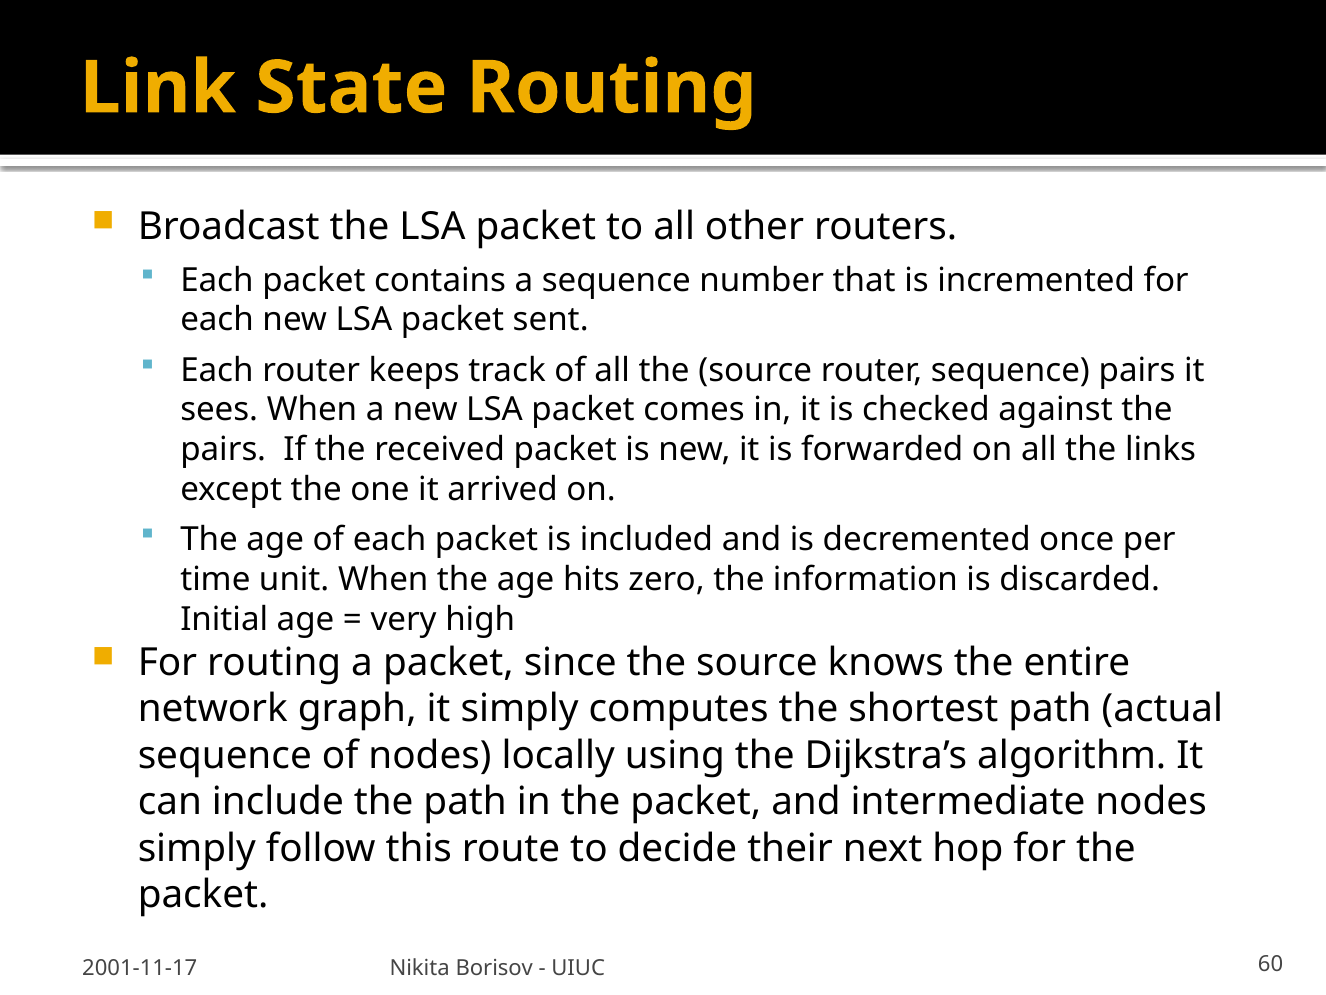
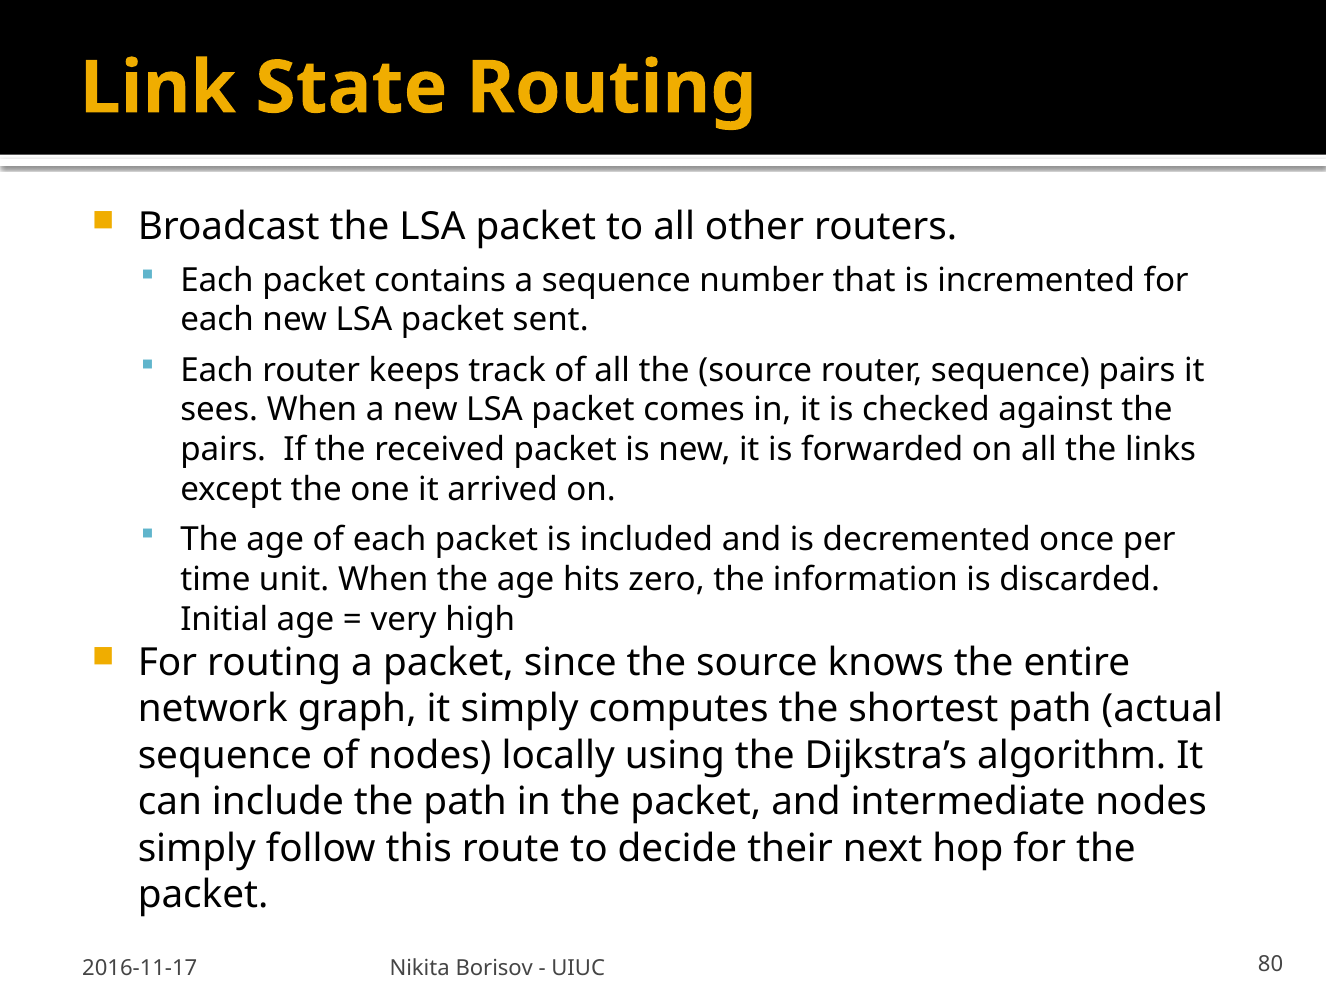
2001-11-17: 2001-11-17 -> 2016-11-17
60: 60 -> 80
